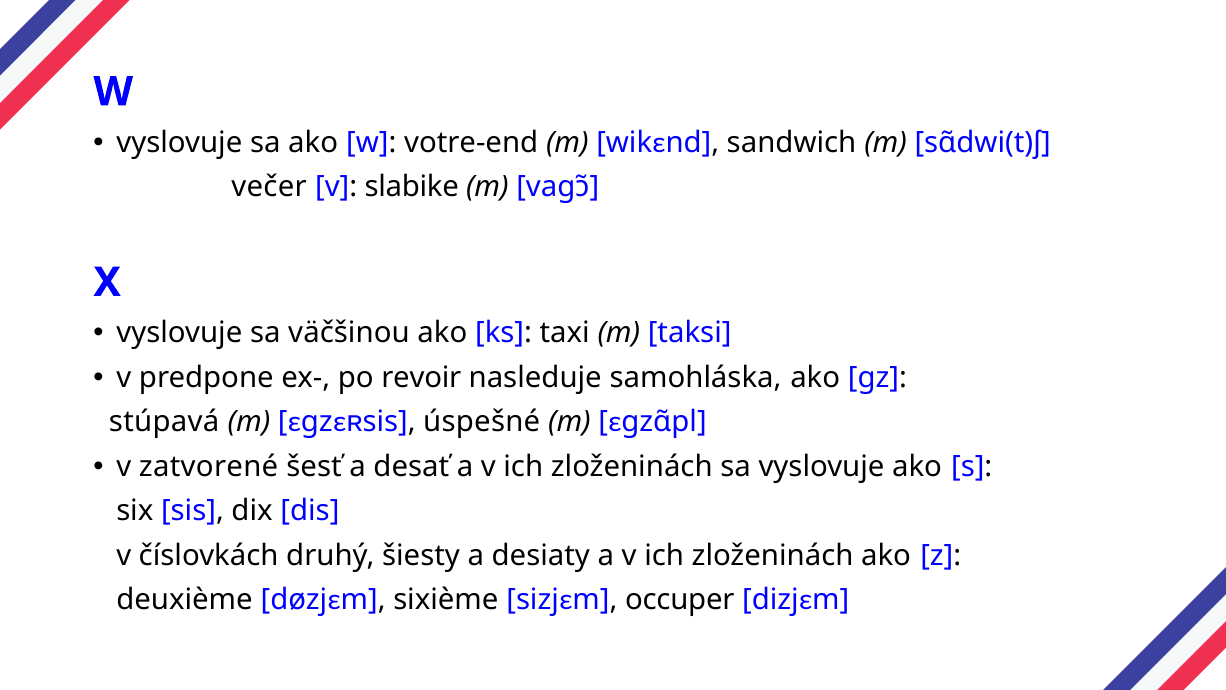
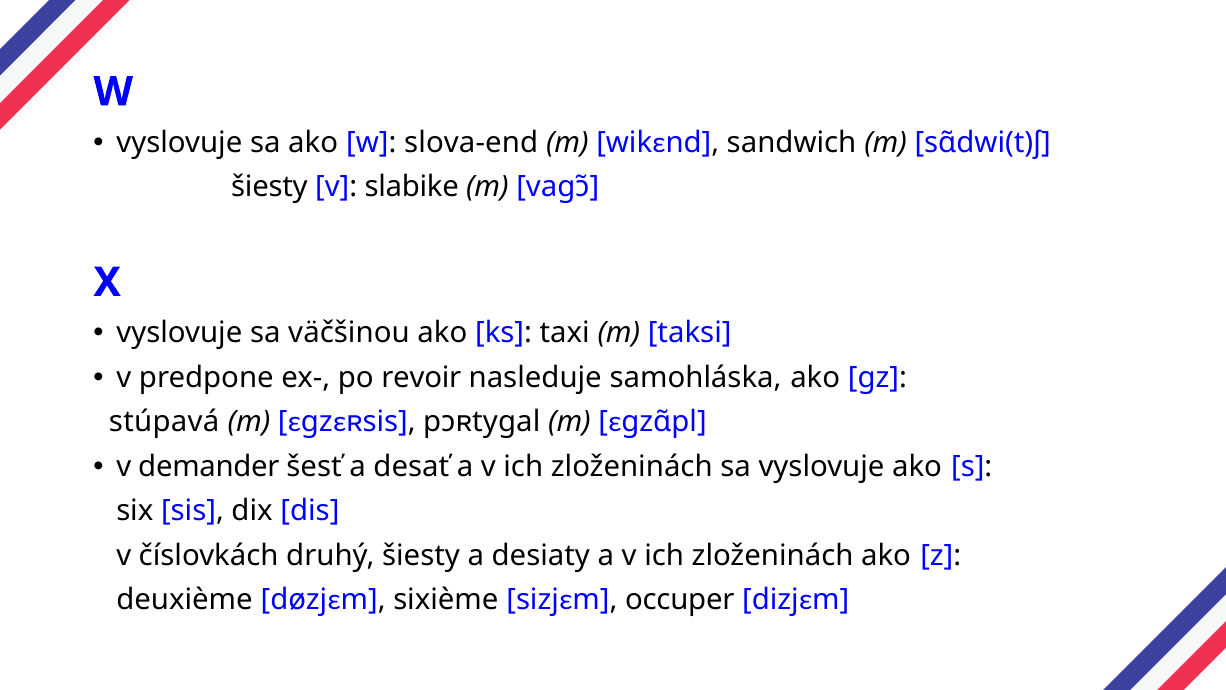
votre-end: votre-end -> slova-end
večer at (269, 187): večer -> šiesty
úspešné: úspešné -> pɔʀtygal
zatvorené: zatvorené -> demander
